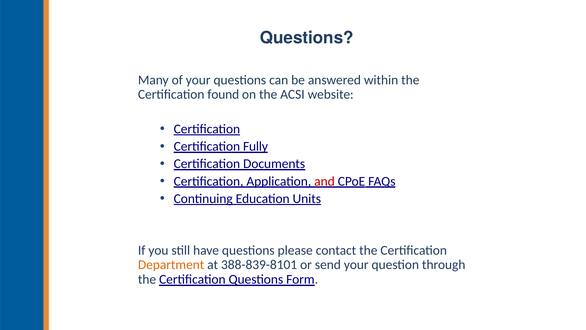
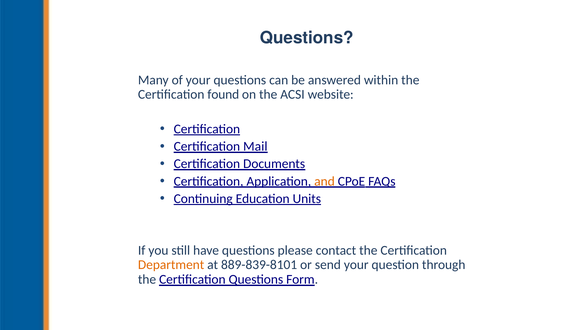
Fully: Fully -> Mail
and colour: red -> orange
388-839-8101: 388-839-8101 -> 889-839-8101
